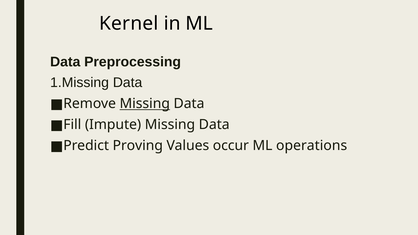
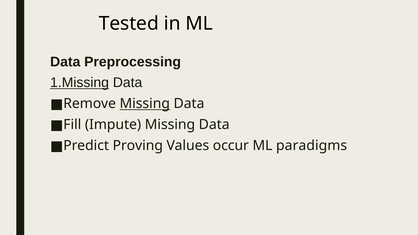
Kernel: Kernel -> Tested
1.Missing underline: none -> present
operations: operations -> paradigms
